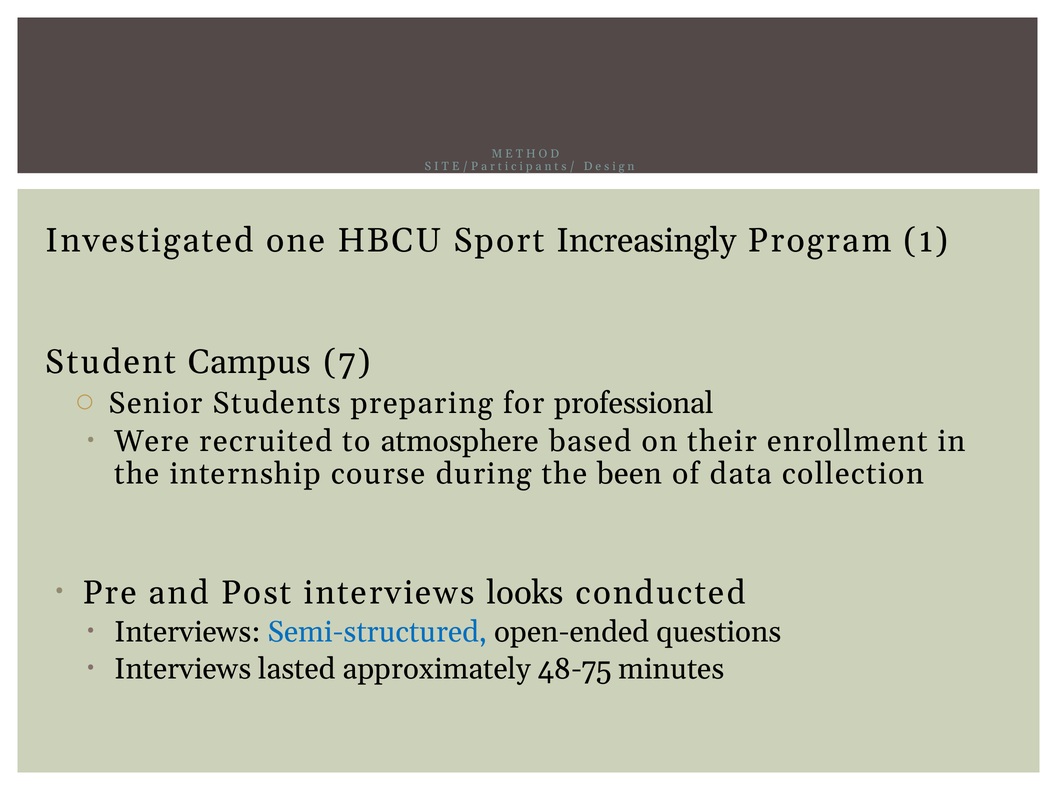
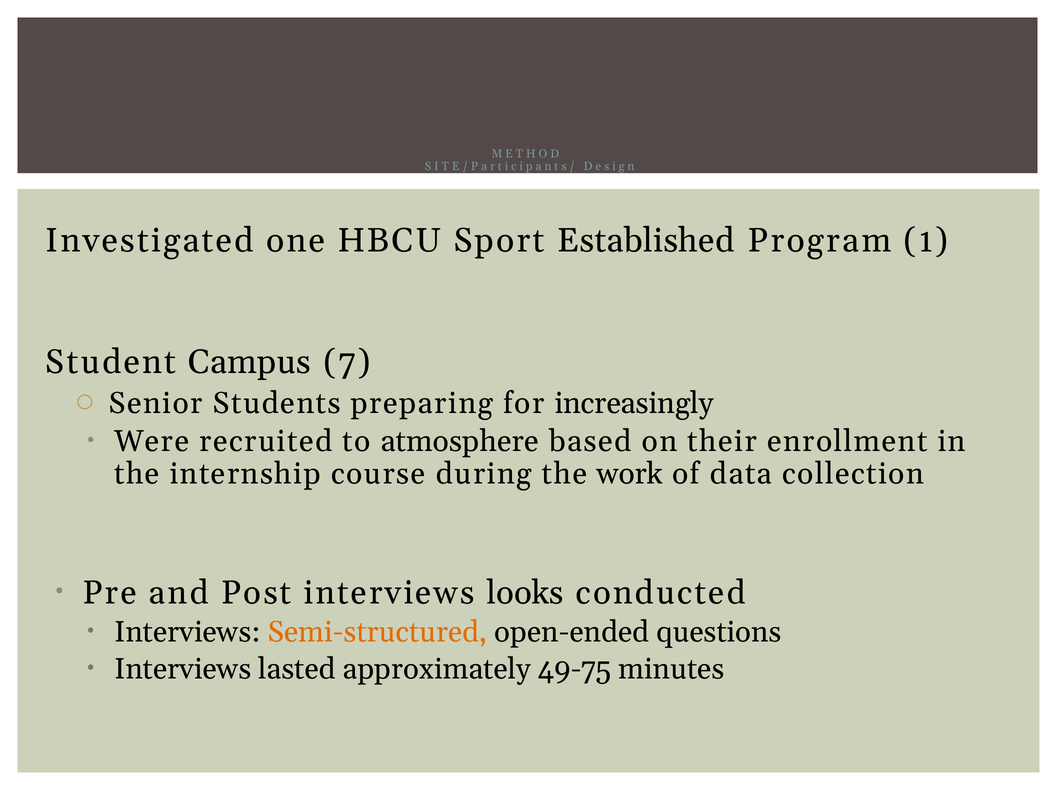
Increasingly: Increasingly -> Established
professional: professional -> increasingly
been: been -> work
Semi-structured colour: blue -> orange
48-75: 48-75 -> 49-75
